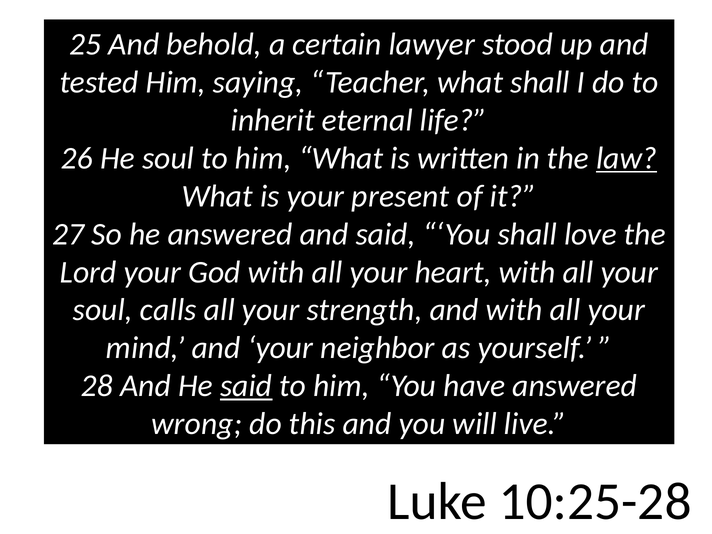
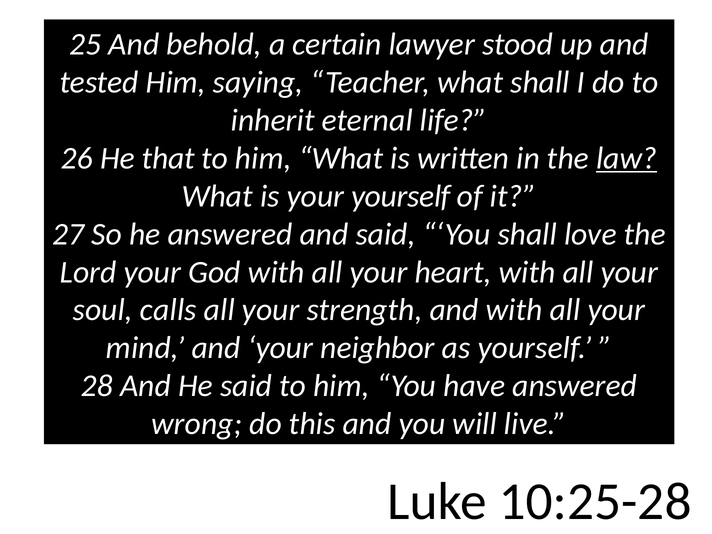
He soul: soul -> that
your present: present -> yourself
said at (246, 386) underline: present -> none
